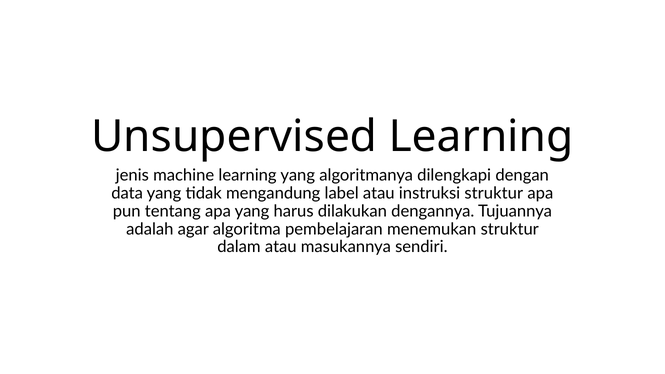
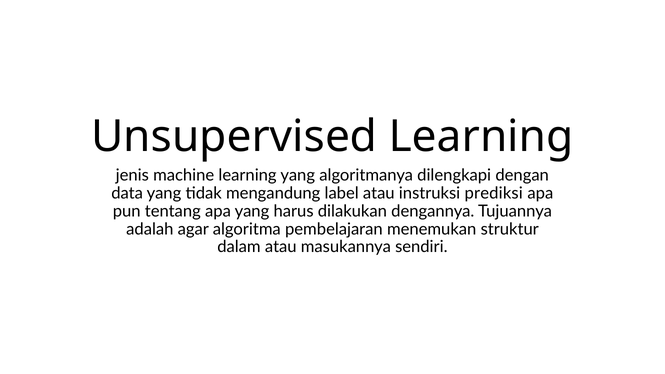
instruksi struktur: struktur -> prediksi
